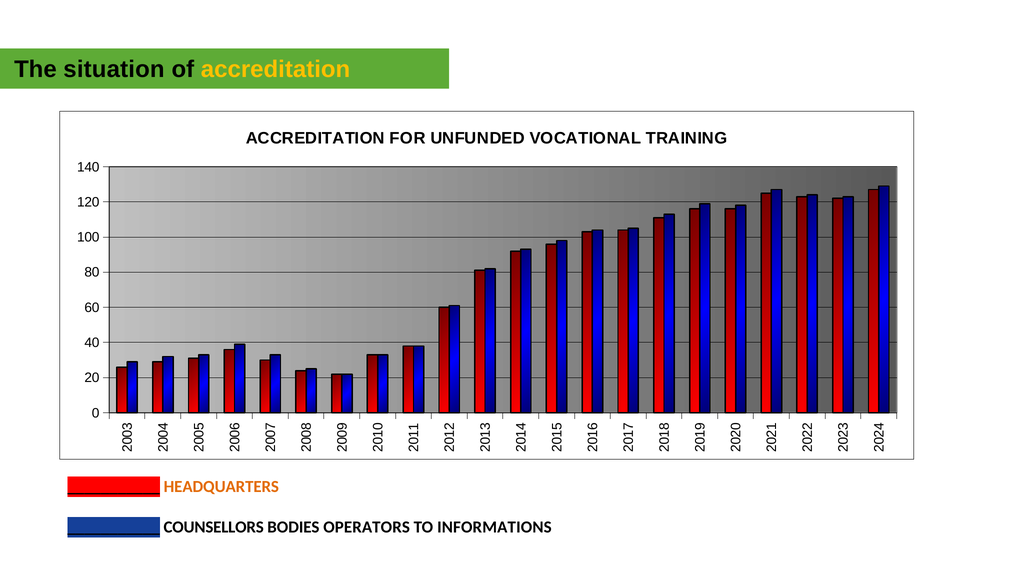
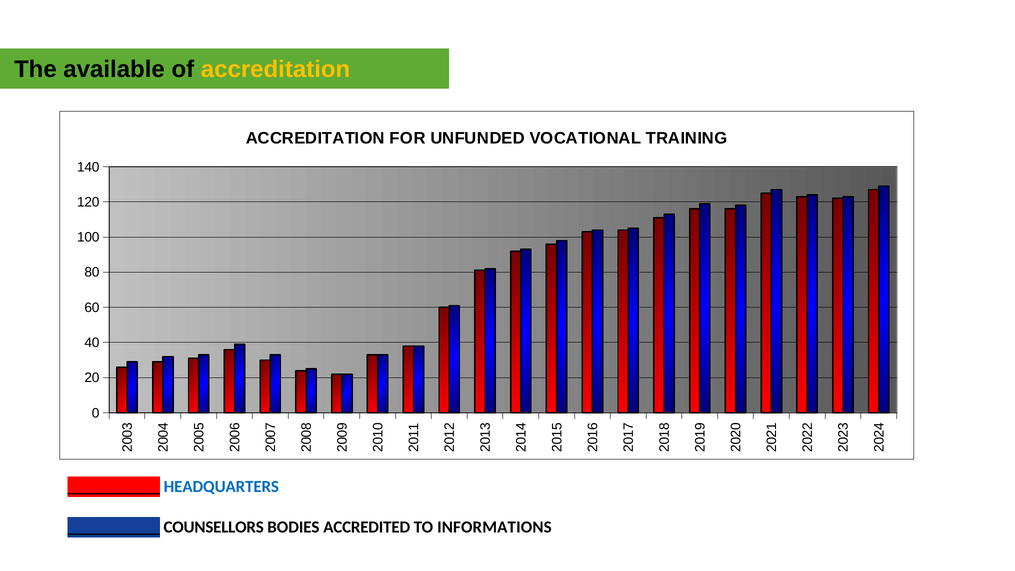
situation: situation -> available
HEADQUARTERS colour: orange -> blue
OPERATORS: OPERATORS -> ACCREDITED
